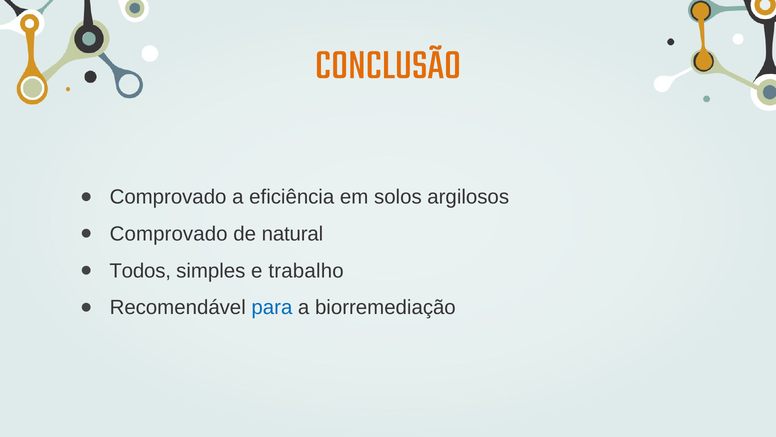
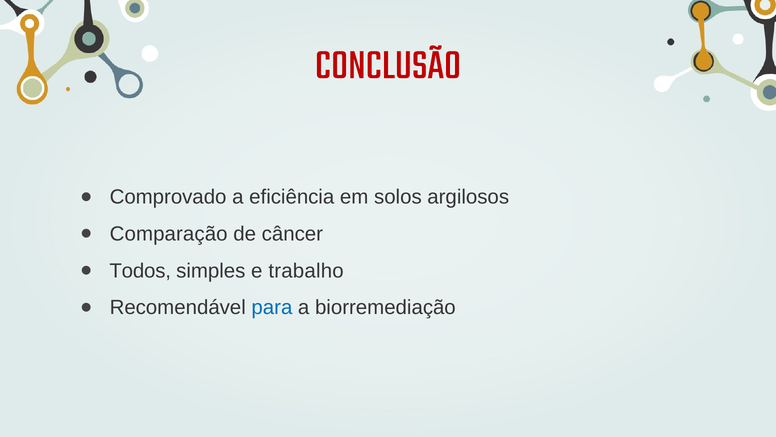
CONCLUSÃO colour: orange -> red
Comprovado at (169, 234): Comprovado -> Comparação
natural: natural -> câncer
